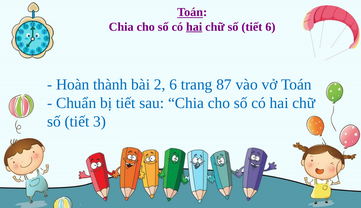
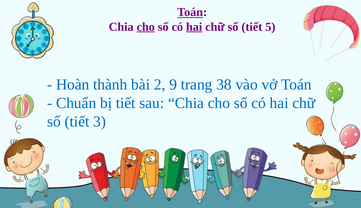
cho at (146, 27) underline: none -> present
tiết 6: 6 -> 5
2 6: 6 -> 9
87: 87 -> 38
